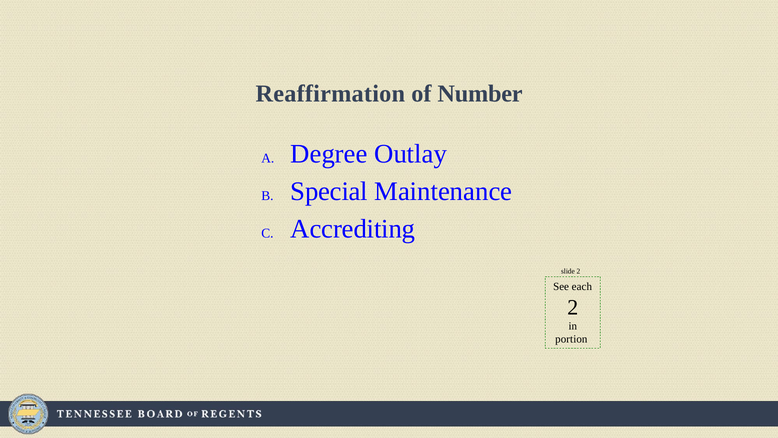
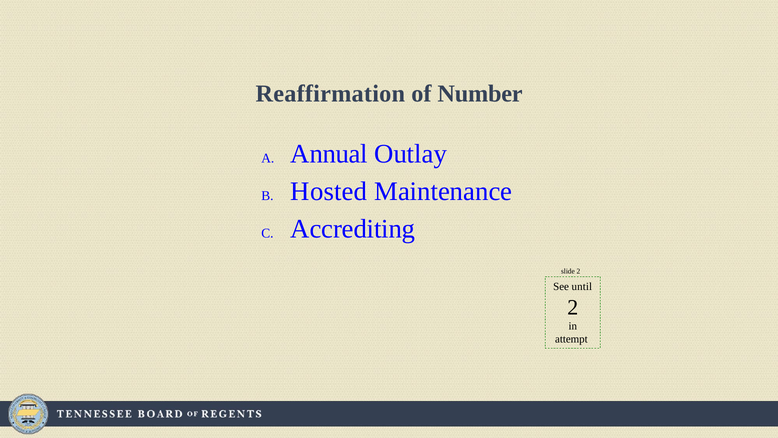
Degree: Degree -> Annual
Special: Special -> Hosted
each: each -> until
portion: portion -> attempt
